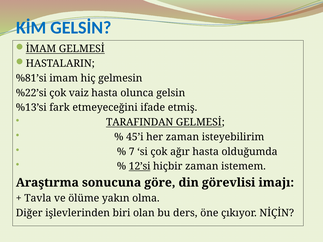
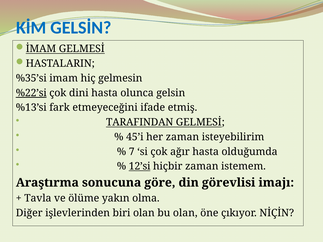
%81’si: %81’si -> %35’si
%22’si underline: none -> present
vaiz: vaiz -> dini
bu ders: ders -> olan
